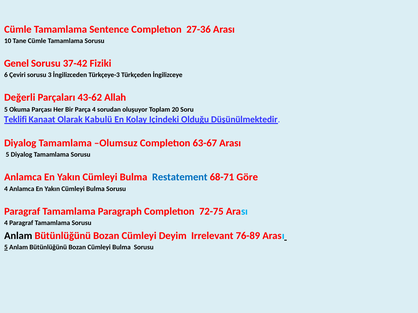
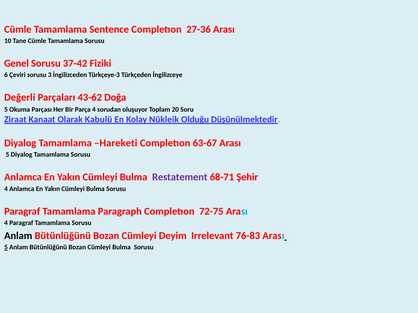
Allah: Allah -> Doğa
Teklifi: Teklifi -> Ziraat
Içindeki: Içindeki -> Nükleik
Olumsuz: Olumsuz -> Hareketi
Restatement colour: blue -> purple
Göre: Göre -> Şehir
76-89: 76-89 -> 76-83
